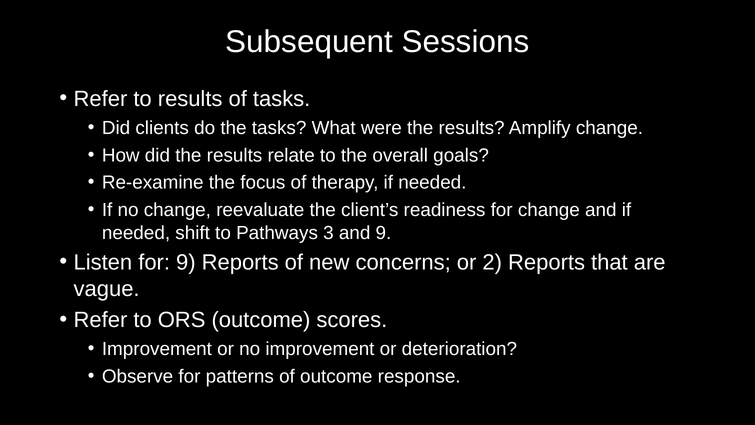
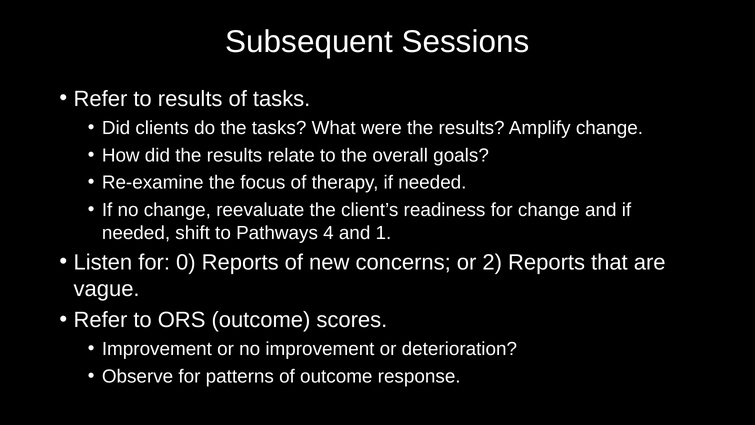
3: 3 -> 4
and 9: 9 -> 1
for 9: 9 -> 0
